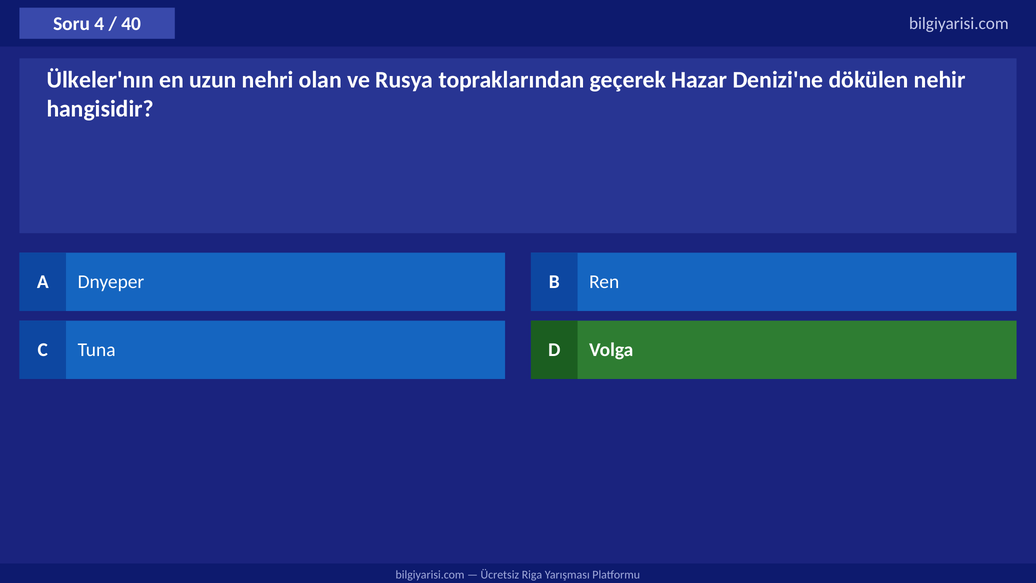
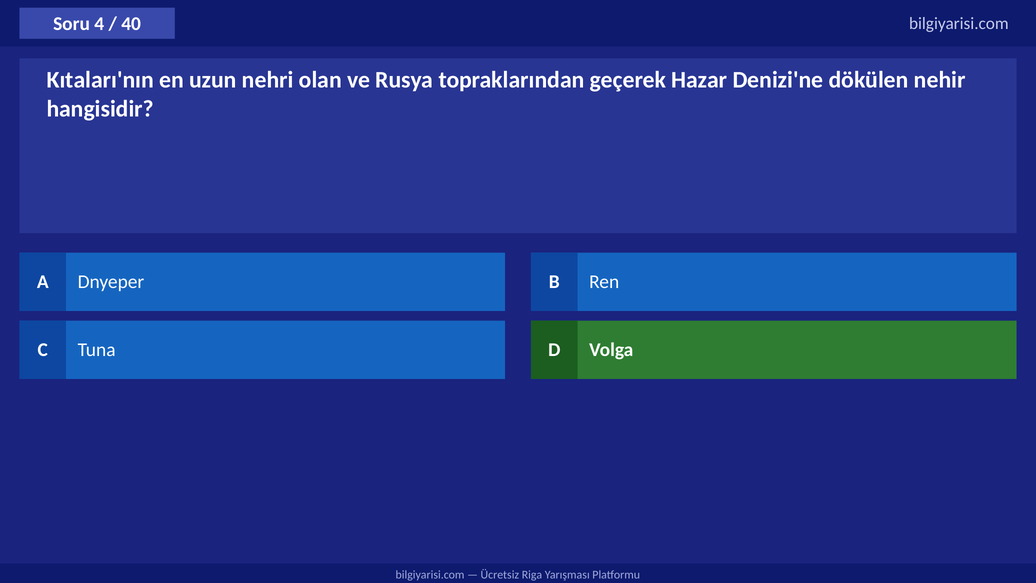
Ülkeler'nın: Ülkeler'nın -> Kıtaları'nın
